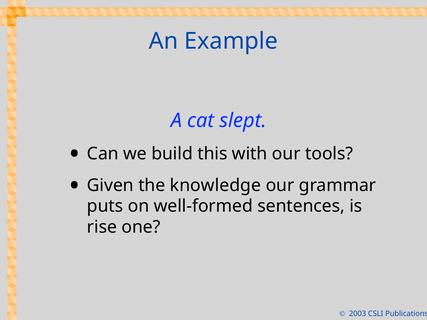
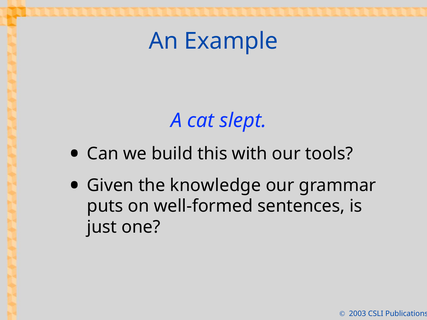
rise: rise -> just
